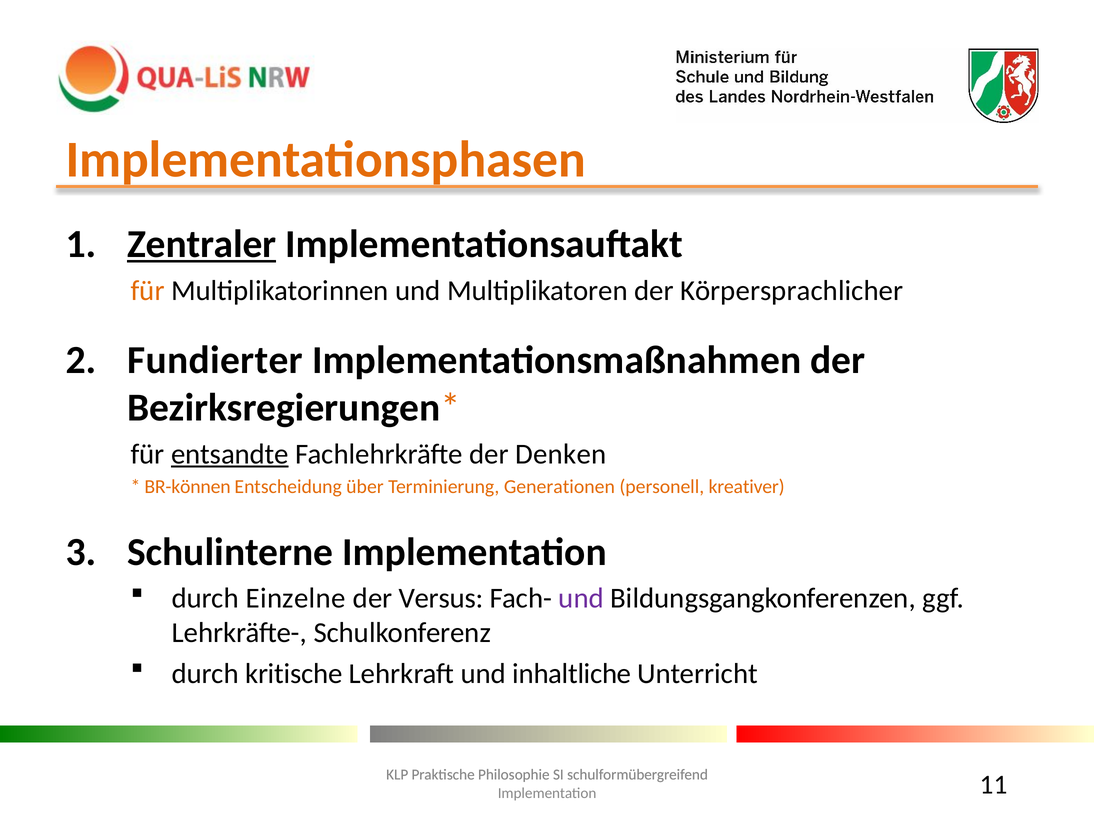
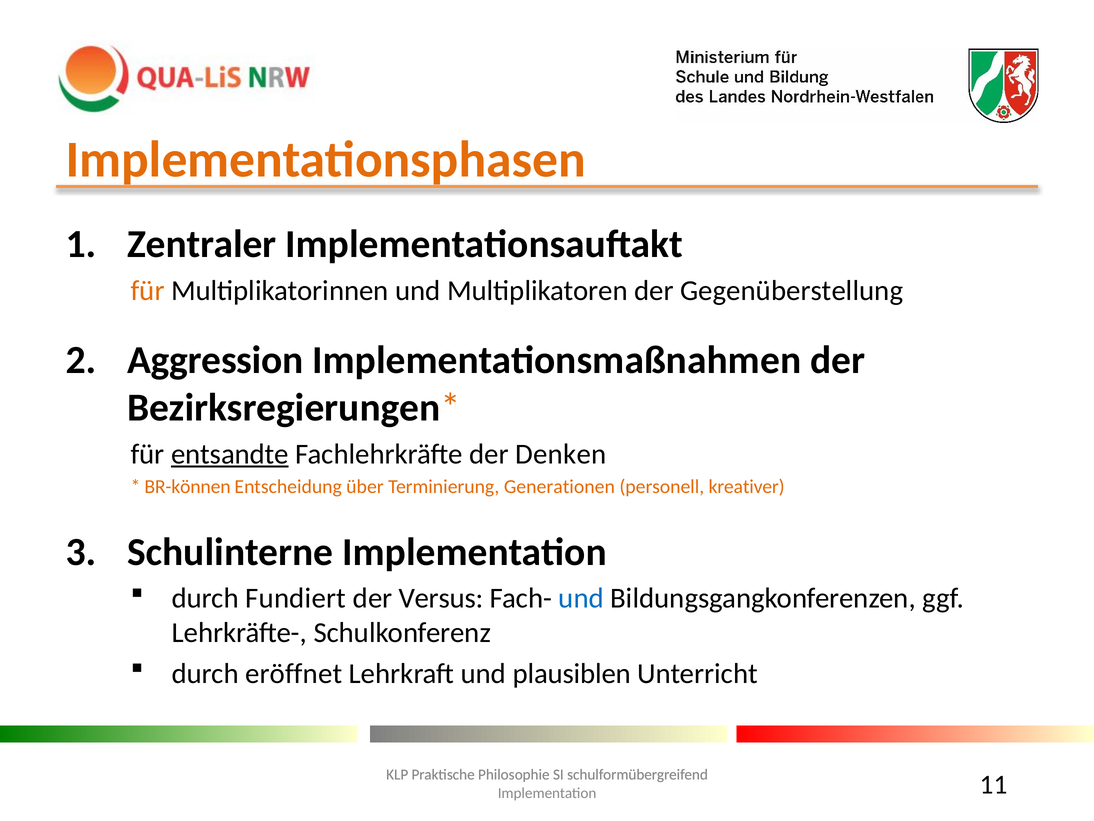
Zentraler underline: present -> none
Körpersprachlicher: Körpersprachlicher -> Gegenüberstellung
Fundierter: Fundierter -> Aggression
Einzelne: Einzelne -> Fundiert
und at (581, 598) colour: purple -> blue
kritische: kritische -> eröffnet
inhaltliche: inhaltliche -> plausiblen
